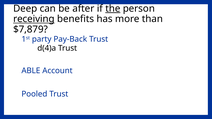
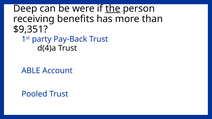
after: after -> were
receiving underline: present -> none
$7,879: $7,879 -> $9,351
